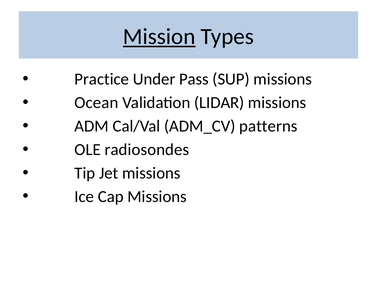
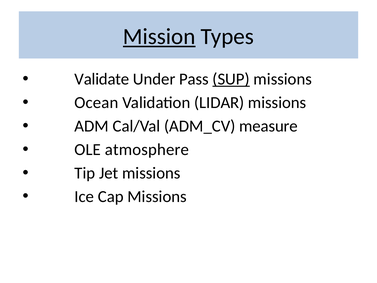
Practice: Practice -> Validate
SUP underline: none -> present
patterns: patterns -> measure
radiosondes: radiosondes -> atmosphere
